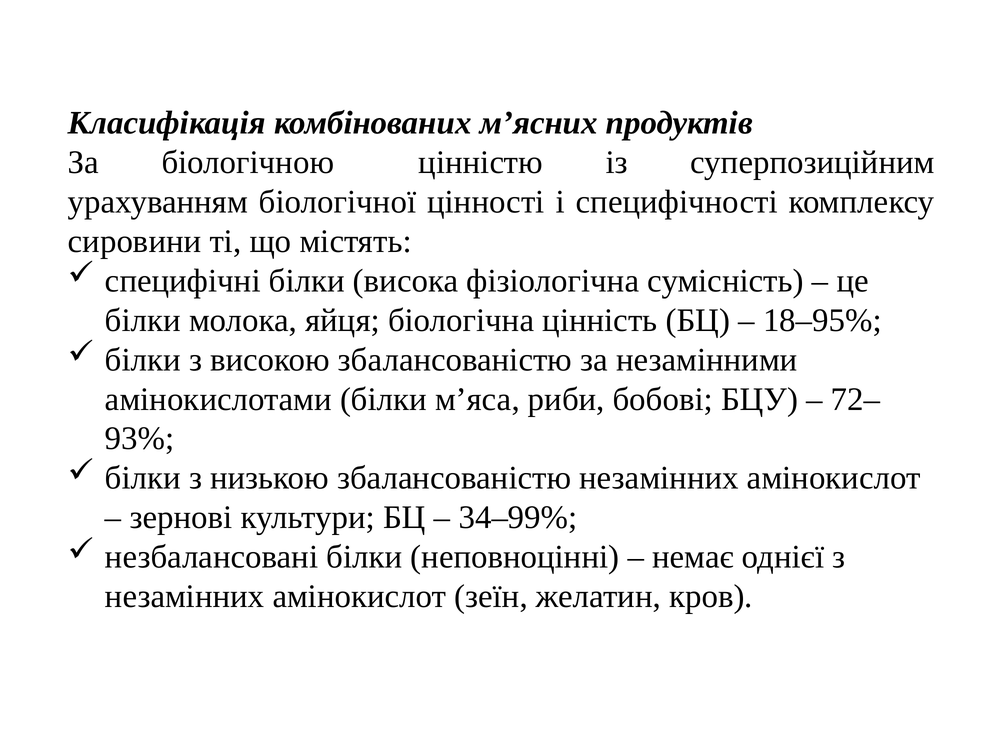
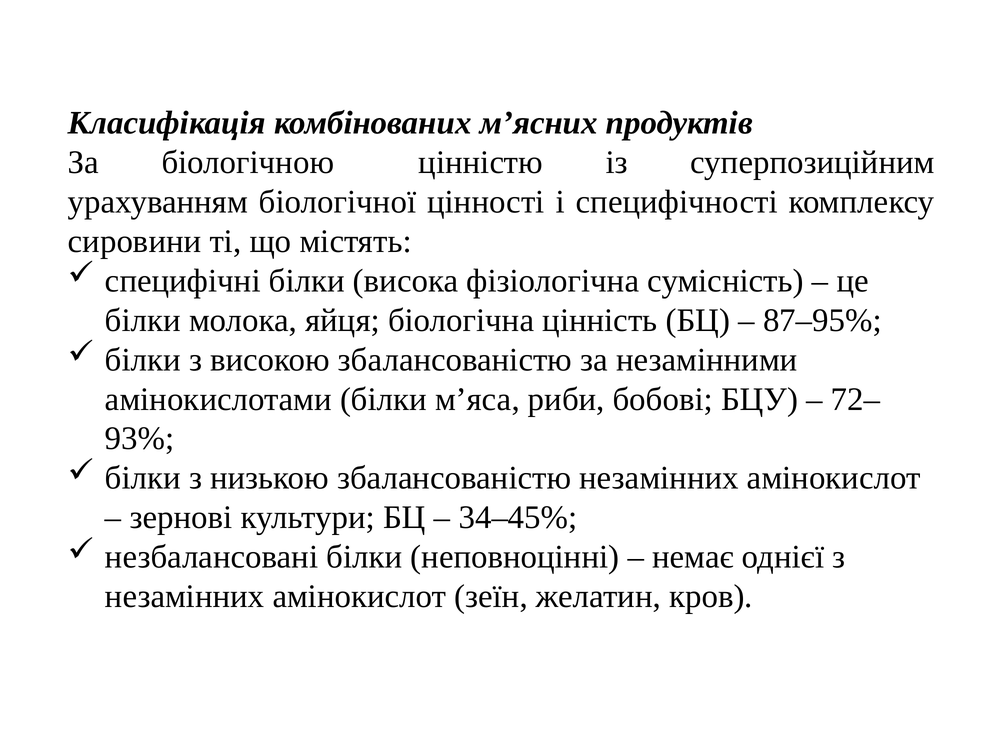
18–95%: 18–95% -> 87–95%
34–99%: 34–99% -> 34–45%
